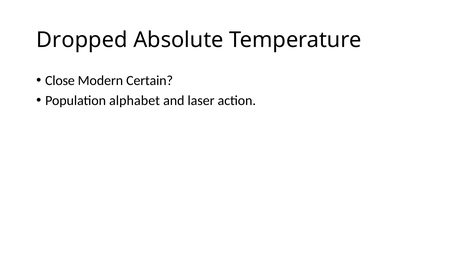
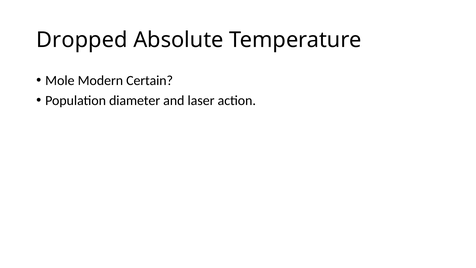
Close: Close -> Mole
alphabet: alphabet -> diameter
